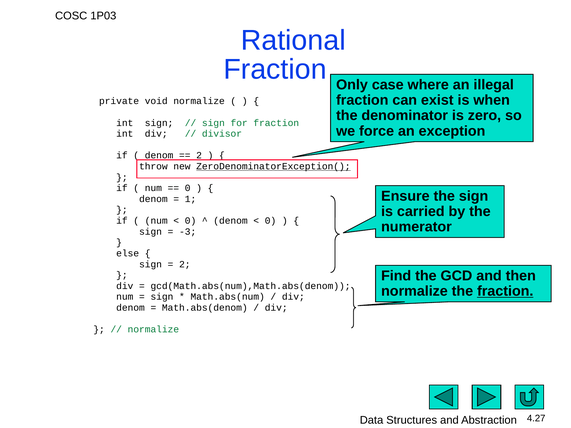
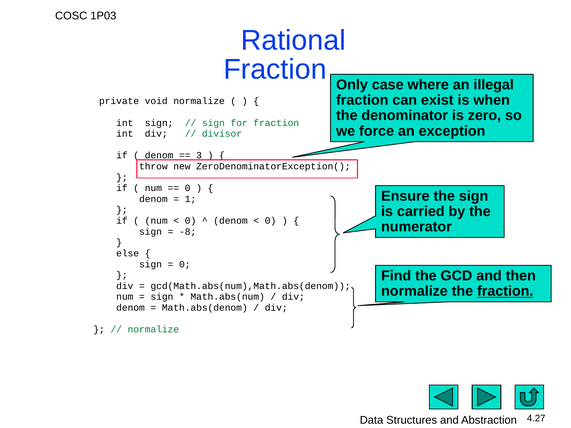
2 at (199, 156): 2 -> 3
ZeroDenominatorException( underline: present -> none
-3: -3 -> -8
2 at (185, 264): 2 -> 0
